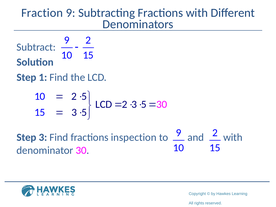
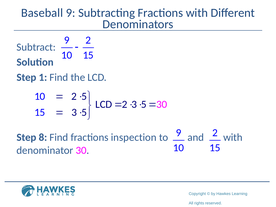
Fraction: Fraction -> Baseball
Step 3: 3 -> 8
